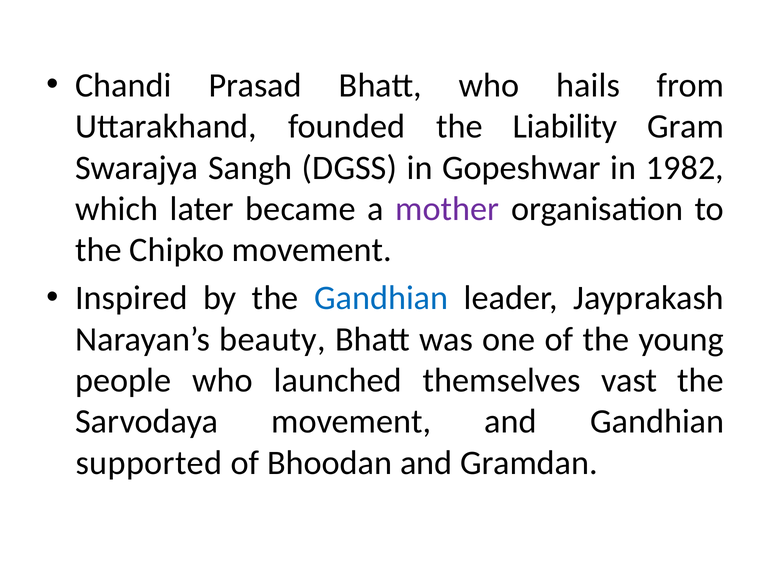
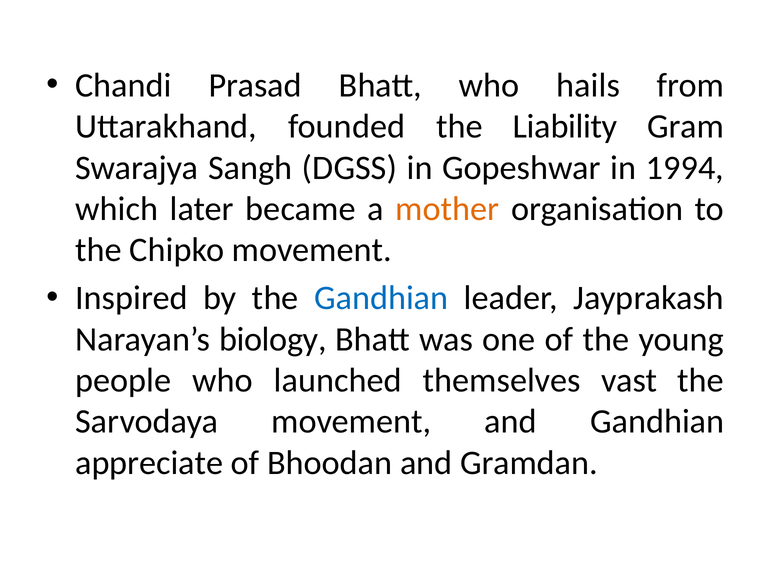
1982: 1982 -> 1994
mother colour: purple -> orange
beauty: beauty -> biology
supported: supported -> appreciate
